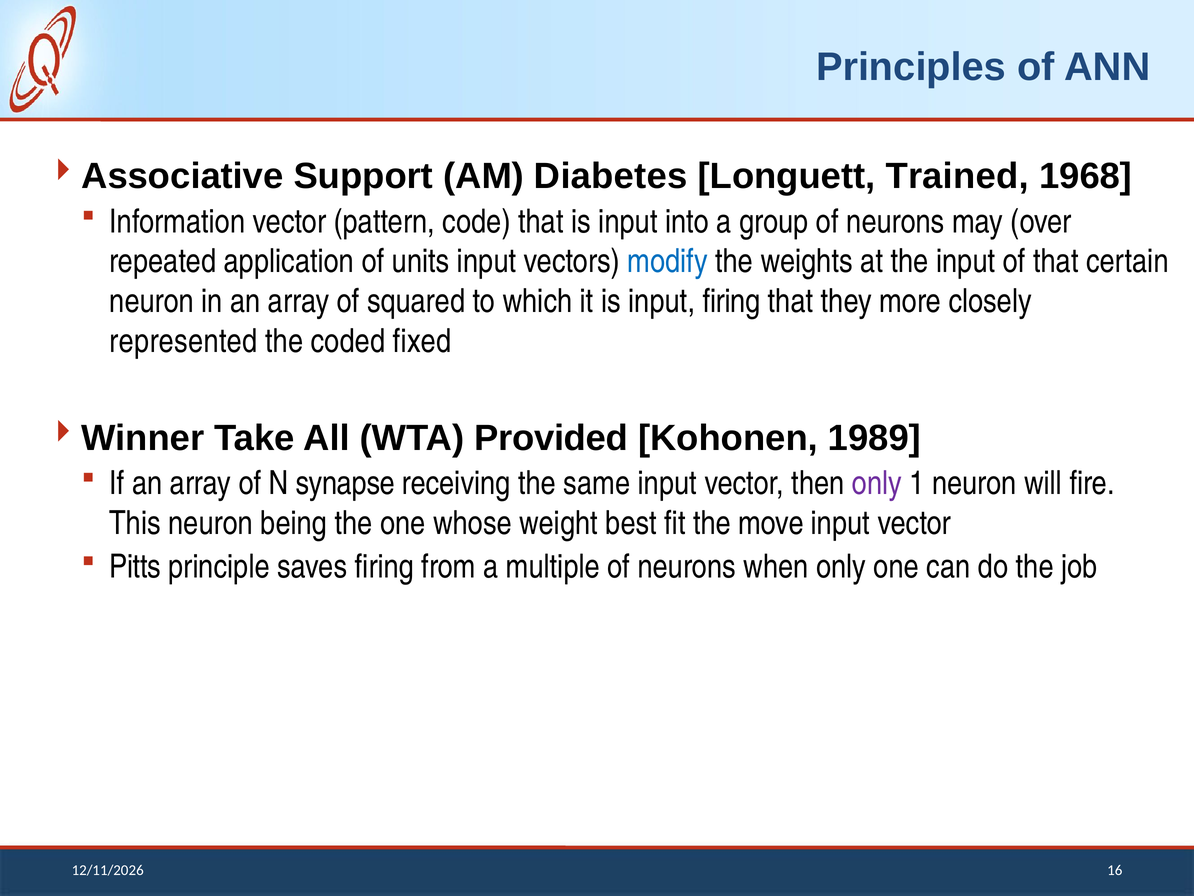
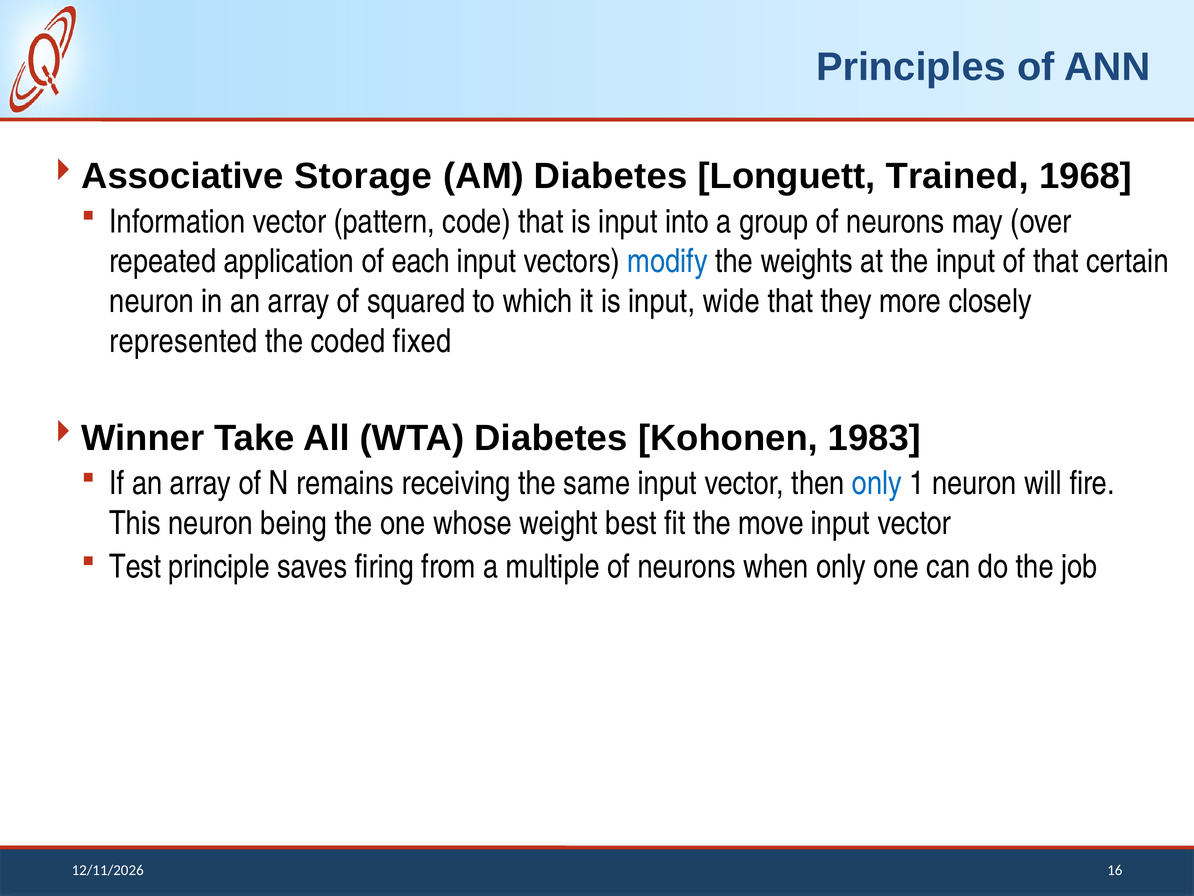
Support: Support -> Storage
units: units -> each
input firing: firing -> wide
WTA Provided: Provided -> Diabetes
1989: 1989 -> 1983
synapse: synapse -> remains
only at (877, 483) colour: purple -> blue
Pitts: Pitts -> Test
